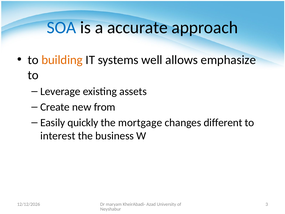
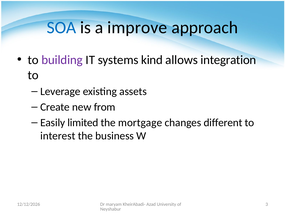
accurate: accurate -> improve
building colour: orange -> purple
well: well -> kind
emphasize: emphasize -> integration
quickly: quickly -> limited
